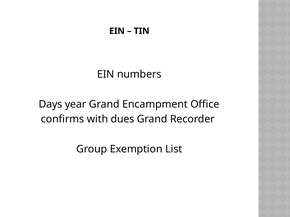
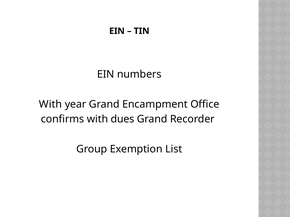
Days at (51, 104): Days -> With
